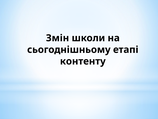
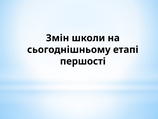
контенту: контенту -> першості
